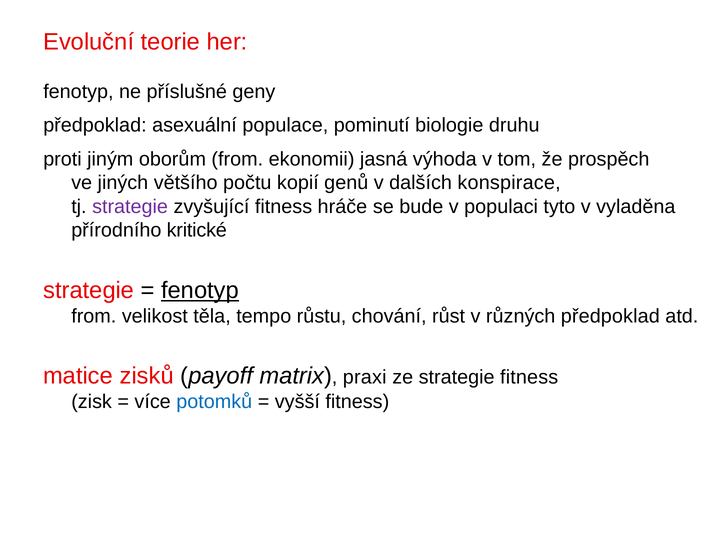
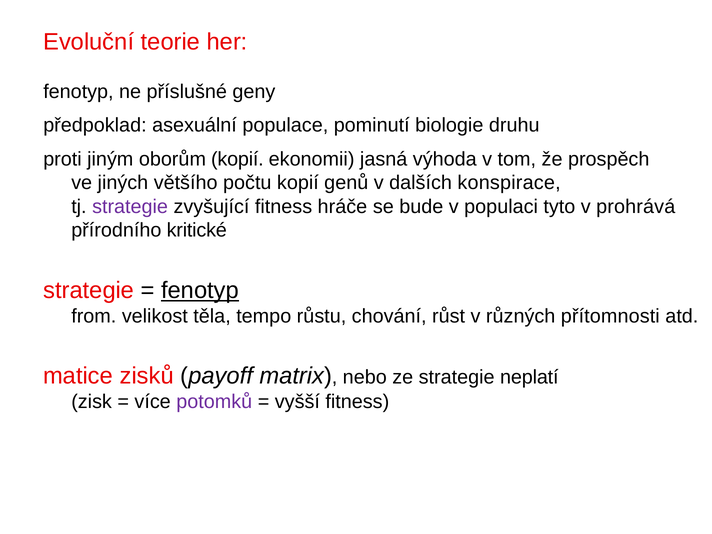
oborům from: from -> kopií
vyladěna: vyladěna -> prohrává
různých předpoklad: předpoklad -> přítomnosti
praxi: praxi -> nebo
strategie fitness: fitness -> neplatí
potomků colour: blue -> purple
